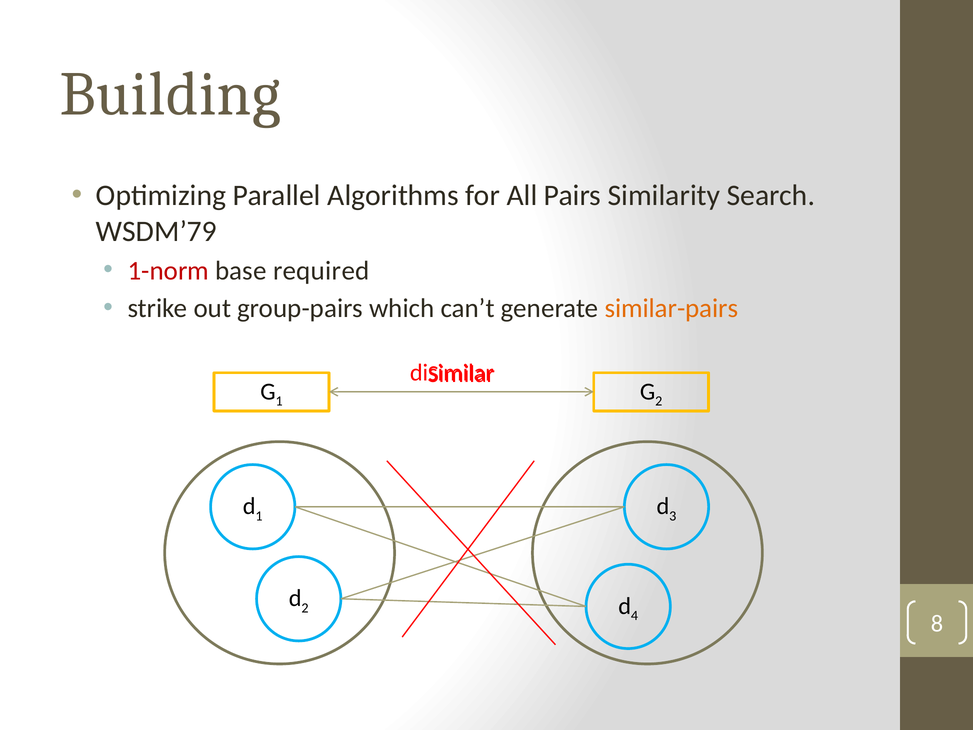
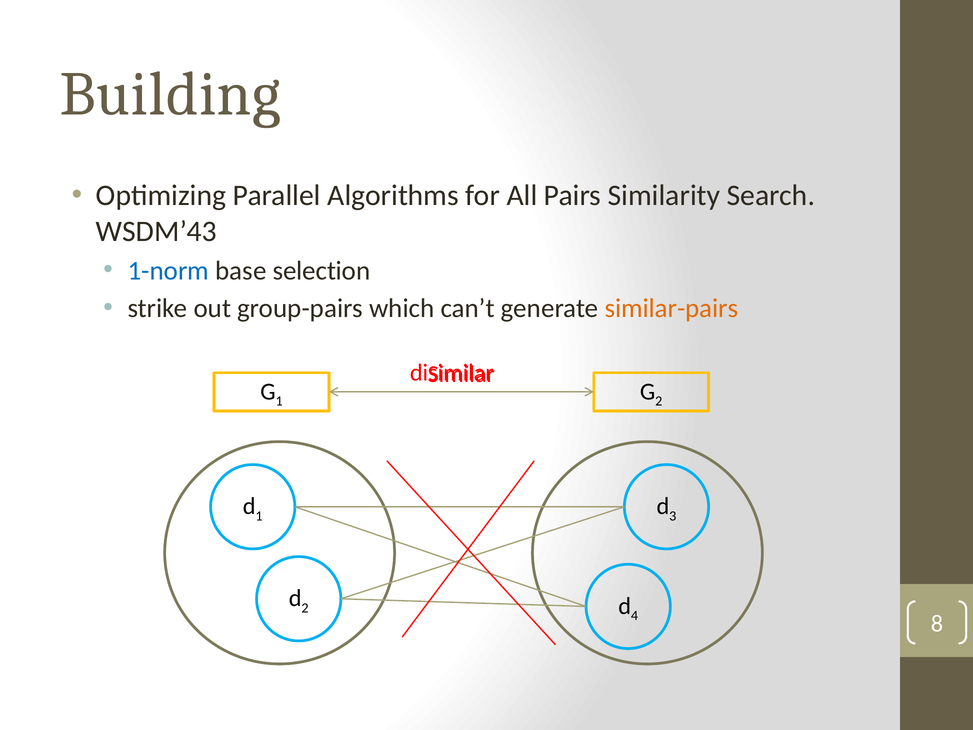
WSDM’79: WSDM’79 -> WSDM’43
1-norm colour: red -> blue
required: required -> selection
